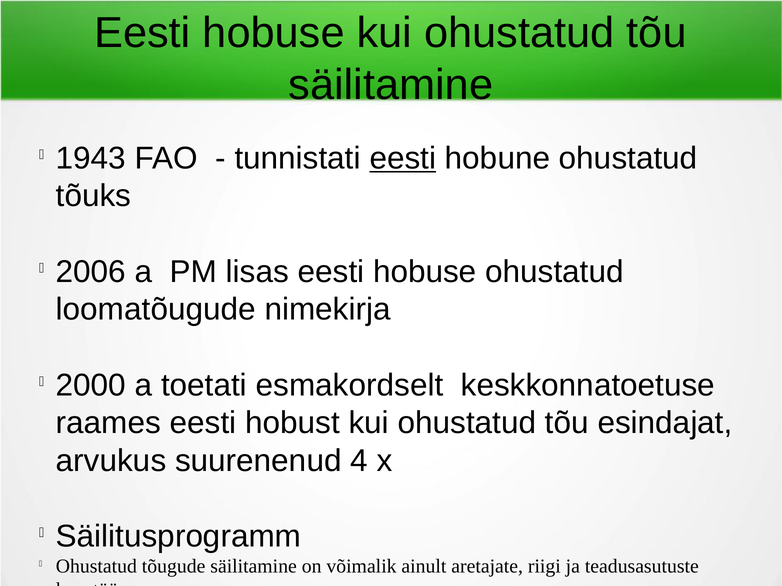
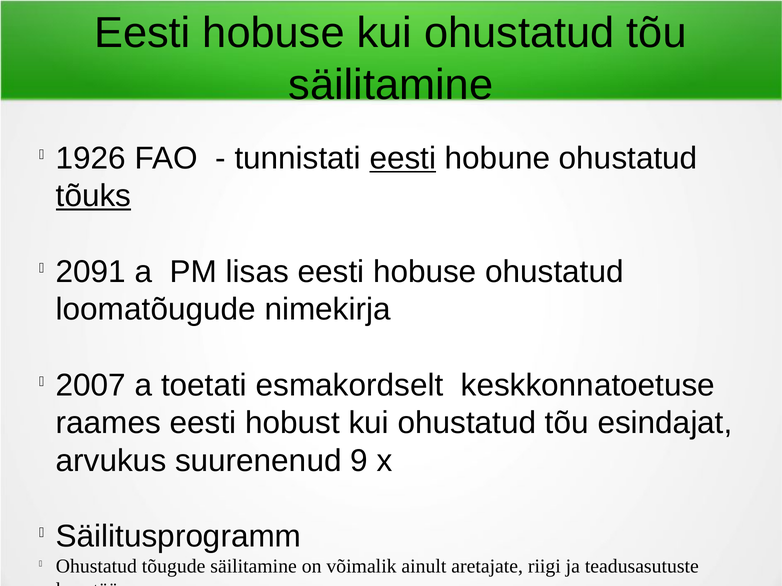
1943: 1943 -> 1926
tõuks underline: none -> present
2006: 2006 -> 2091
2000: 2000 -> 2007
4: 4 -> 9
